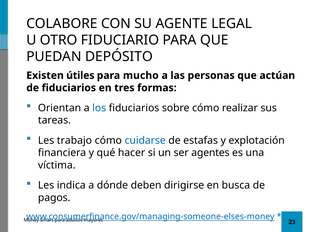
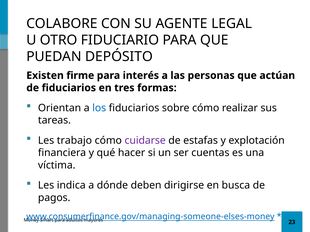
útiles: útiles -> firme
mucho: mucho -> interés
cuidarse colour: blue -> purple
agentes: agentes -> cuentas
